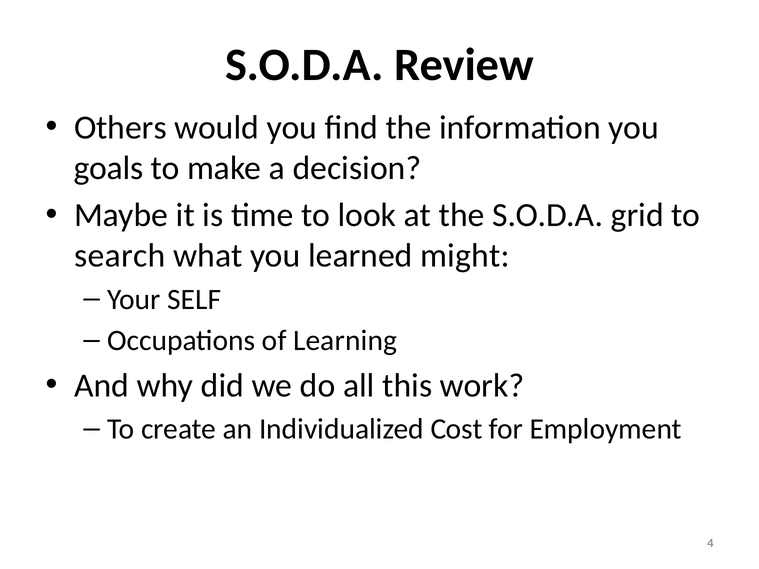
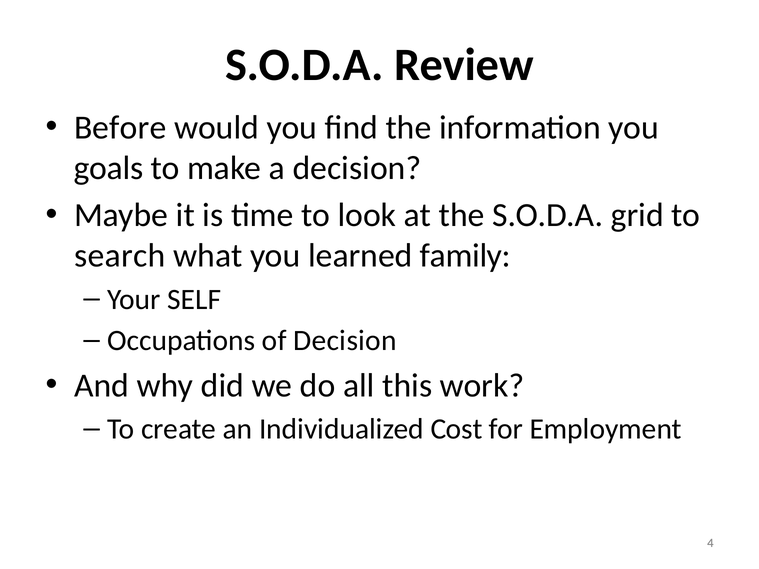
Others: Others -> Before
might: might -> family
of Learning: Learning -> Decision
